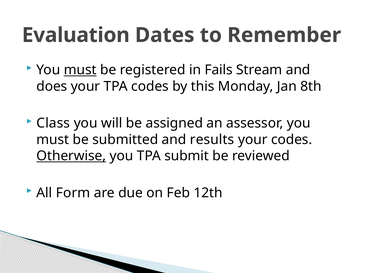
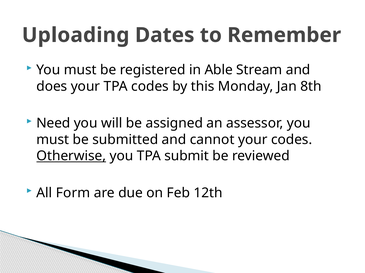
Evaluation: Evaluation -> Uploading
must at (80, 70) underline: present -> none
Fails: Fails -> Able
Class: Class -> Need
results: results -> cannot
